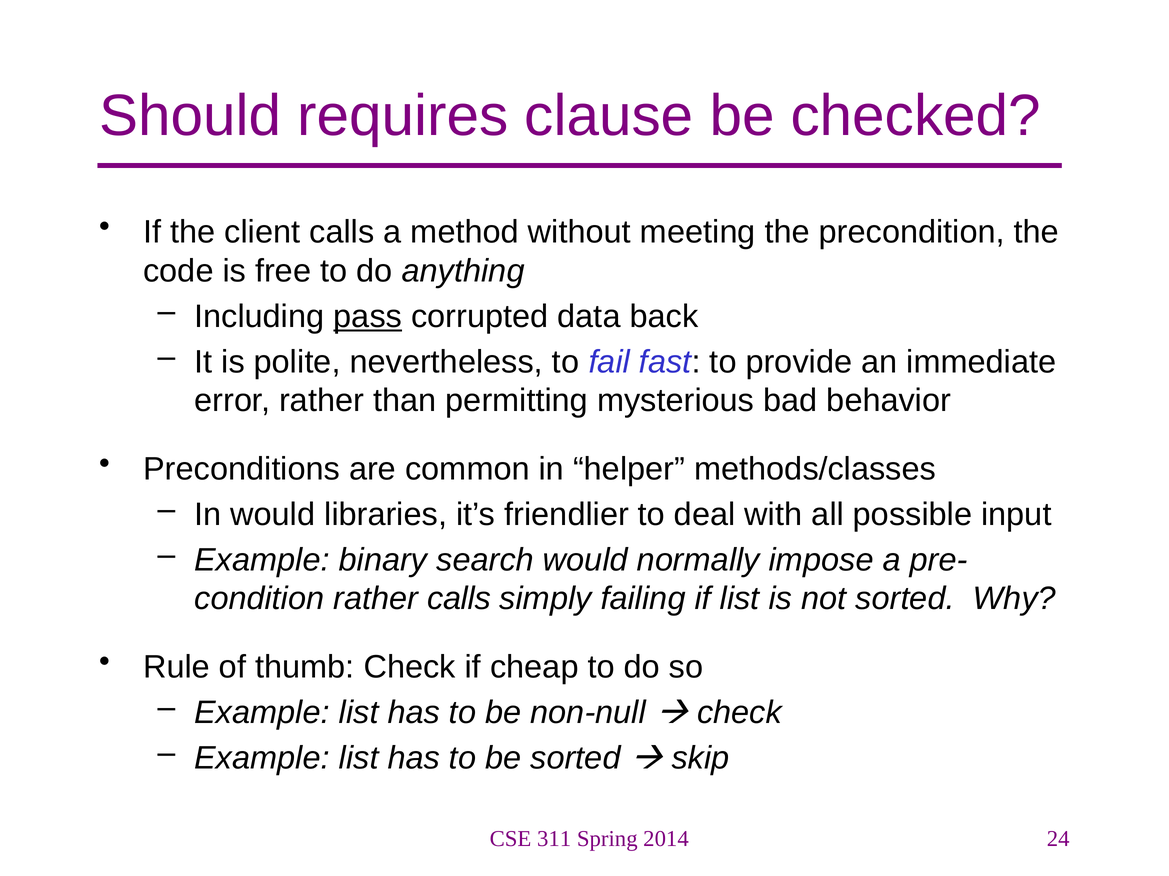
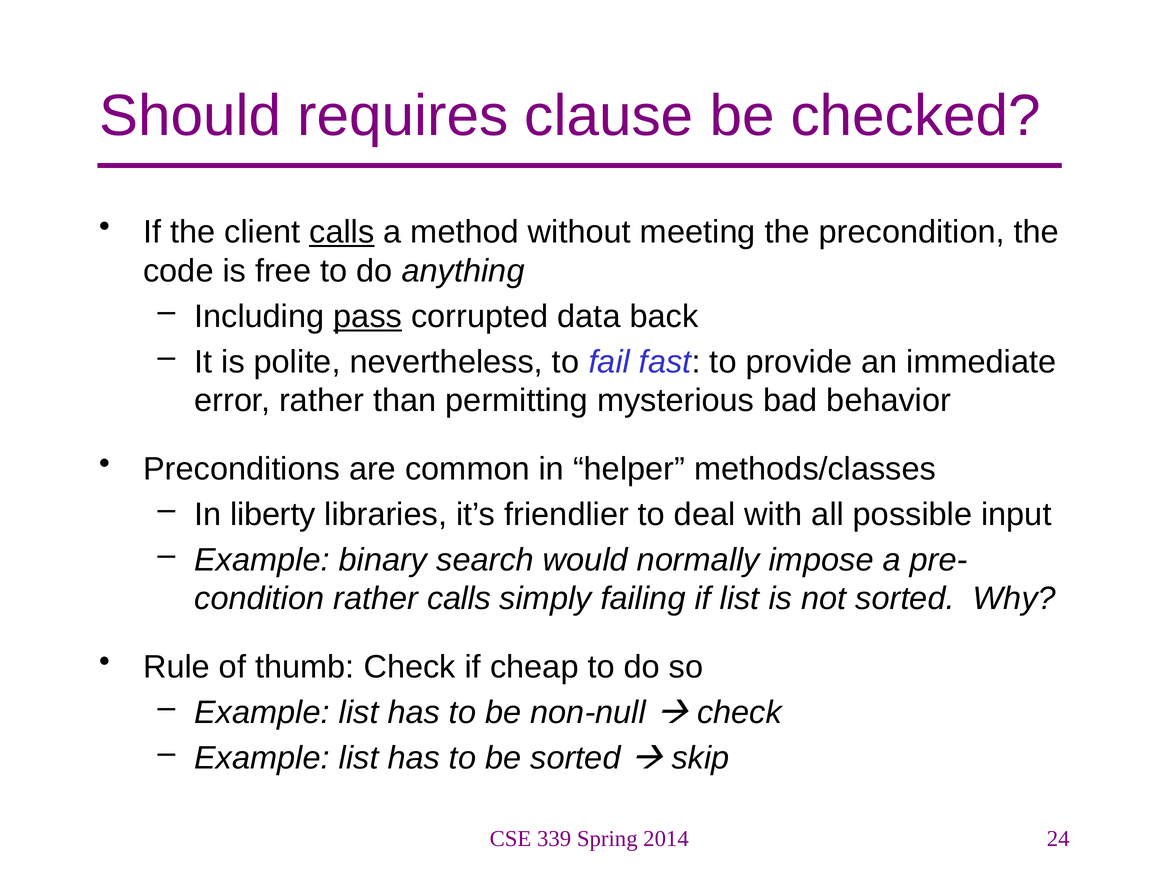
calls at (342, 232) underline: none -> present
In would: would -> liberty
311: 311 -> 339
